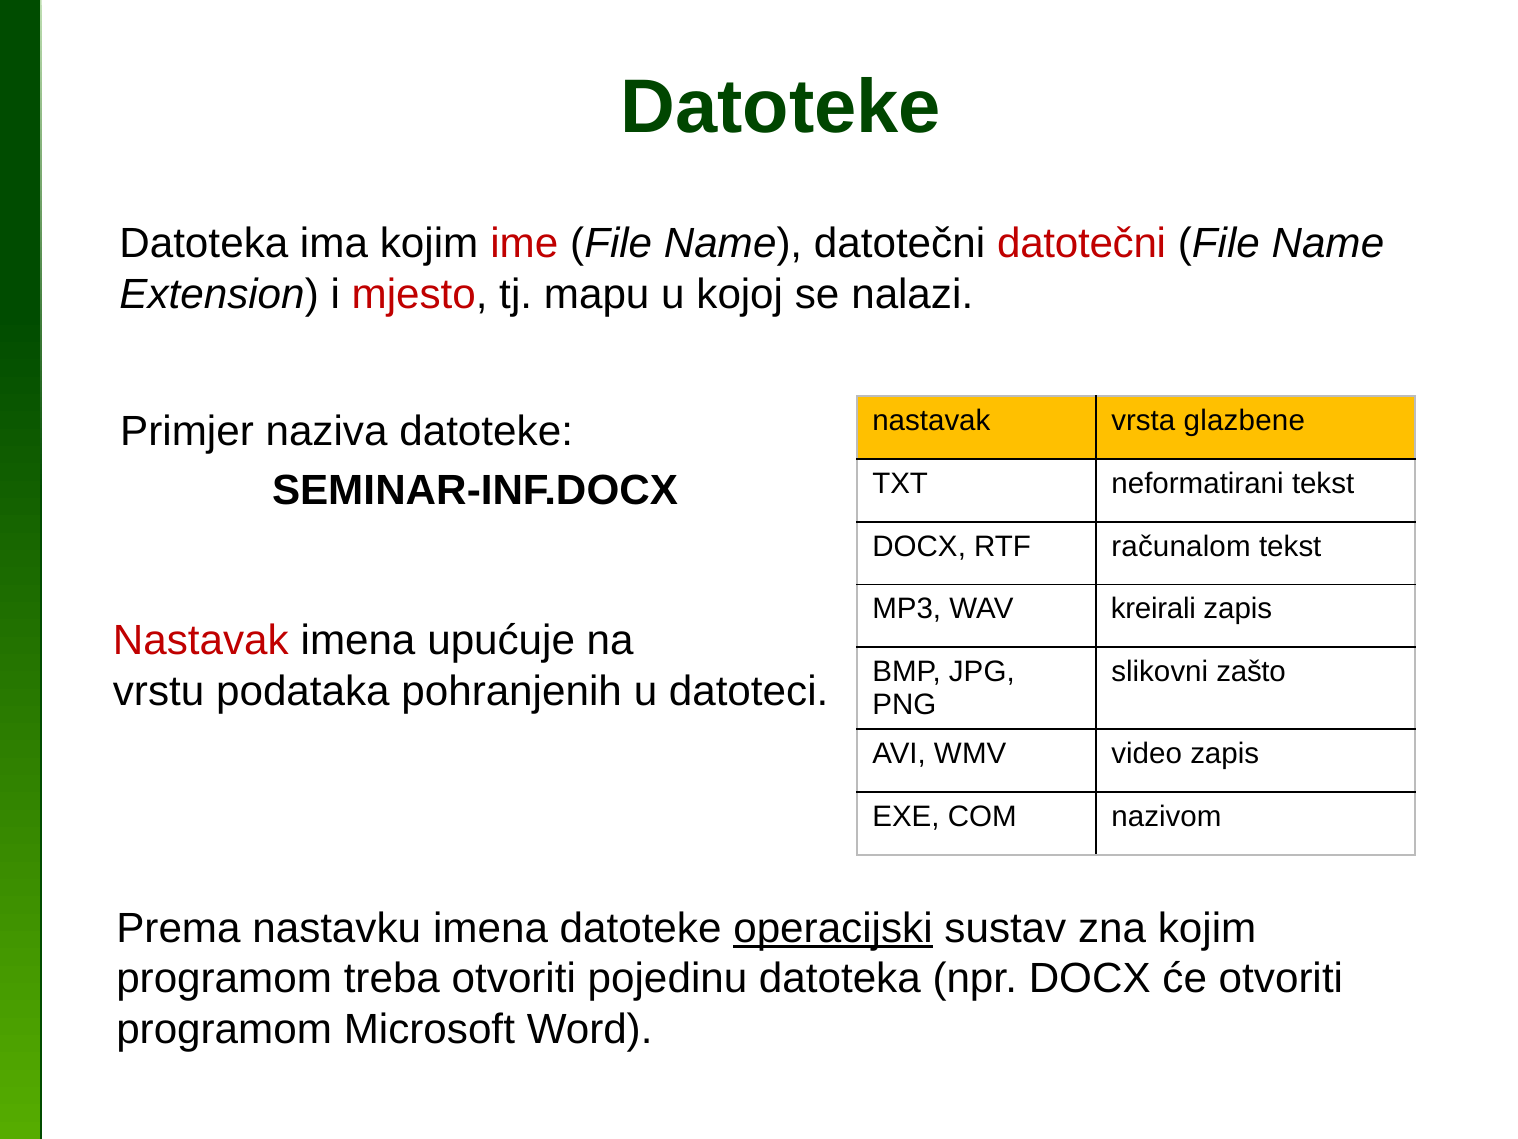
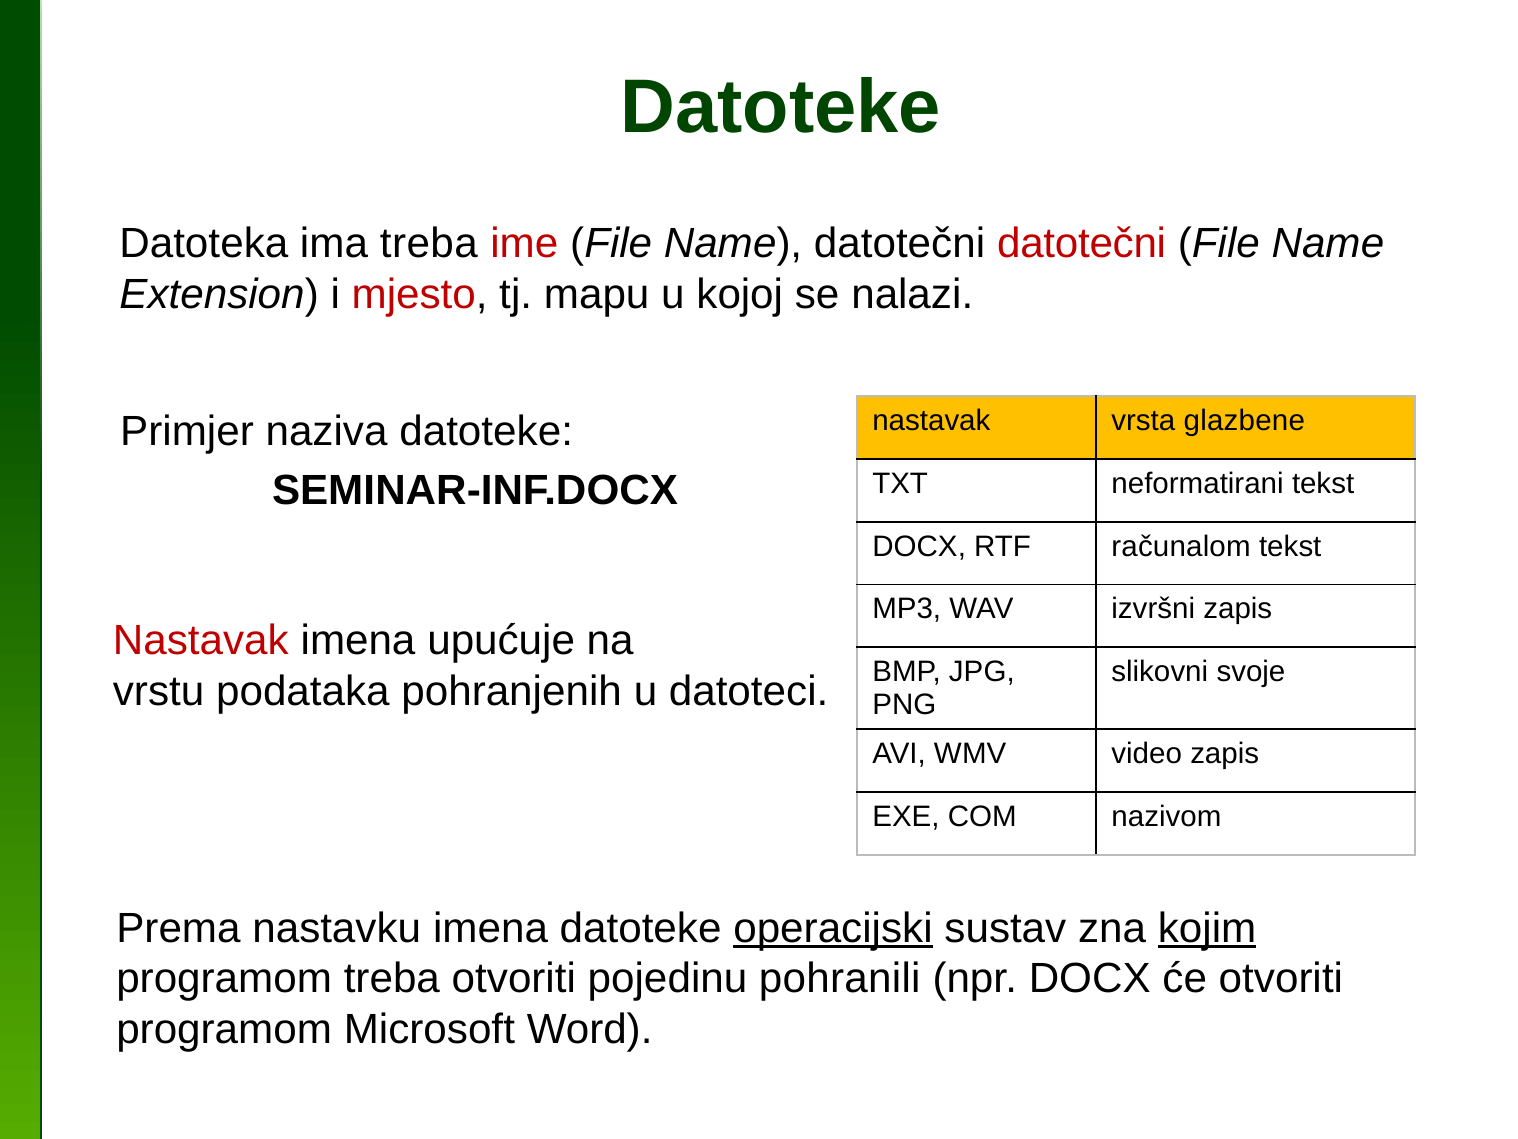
ima kojim: kojim -> treba
kreirali: kreirali -> izvršni
zašto: zašto -> svoje
kojim at (1207, 928) underline: none -> present
pojedinu datoteka: datoteka -> pohranili
